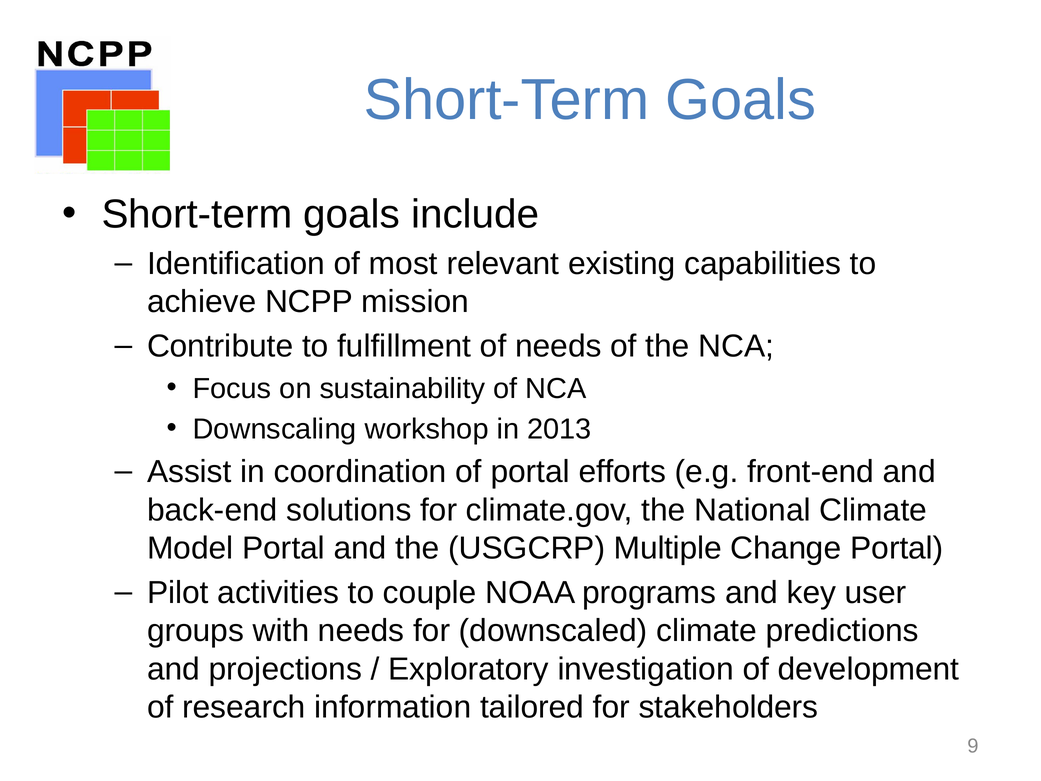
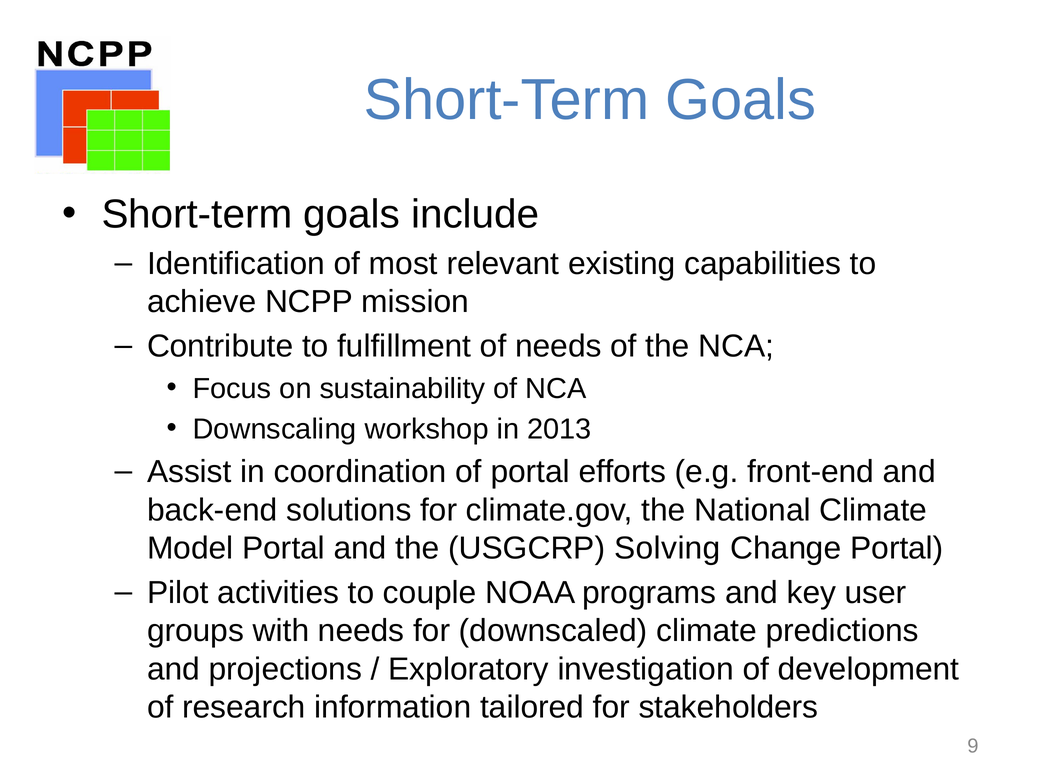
Multiple: Multiple -> Solving
